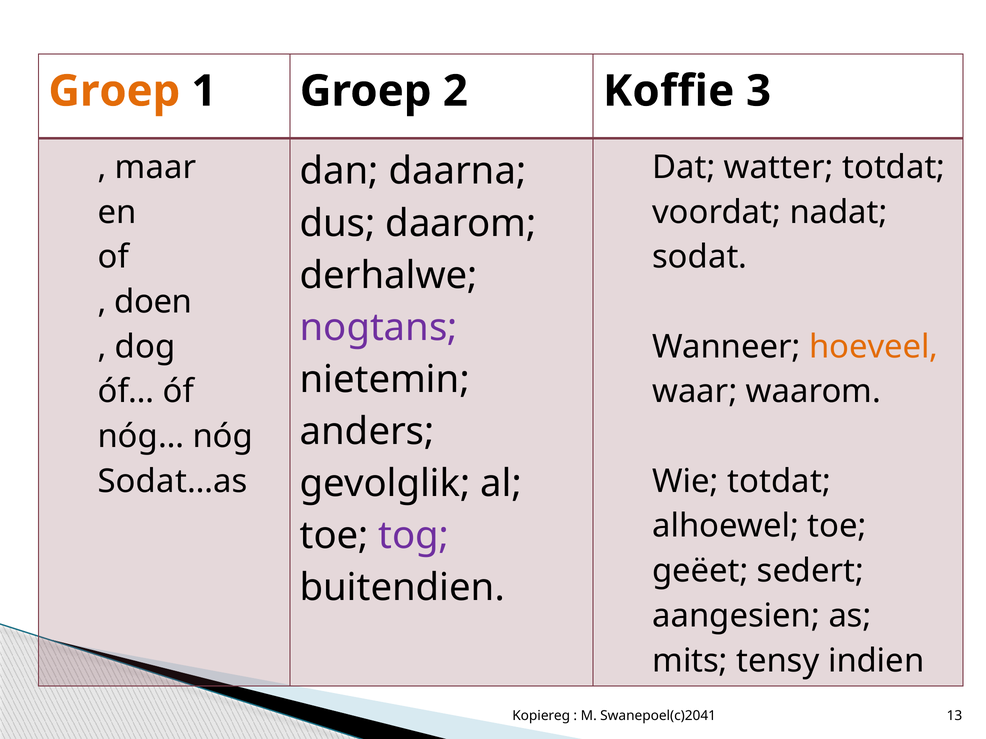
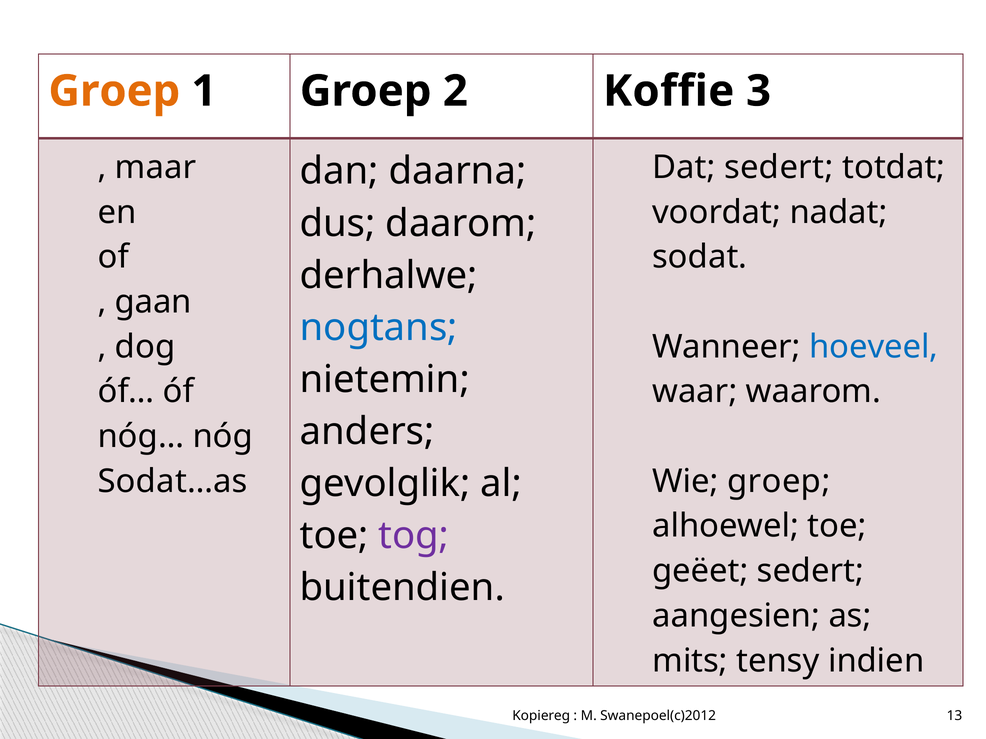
Dat watter: watter -> sedert
doen: doen -> gaan
nogtans colour: purple -> blue
hoeveel colour: orange -> blue
Wie totdat: totdat -> groep
Swanepoel(c)2041: Swanepoel(c)2041 -> Swanepoel(c)2012
